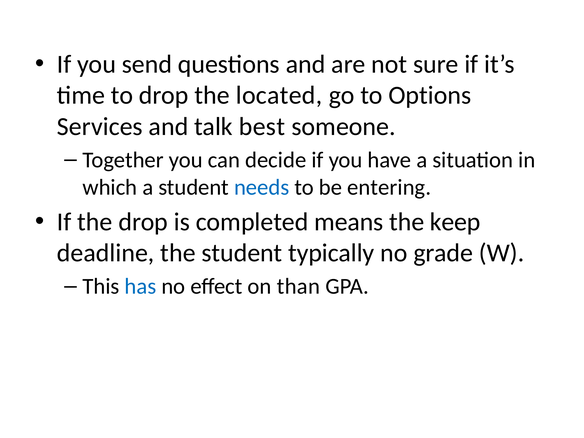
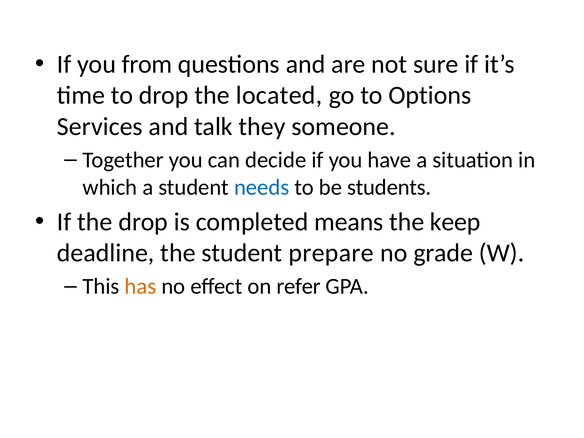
send: send -> from
best: best -> they
entering: entering -> students
typically: typically -> prepare
has colour: blue -> orange
than: than -> refer
